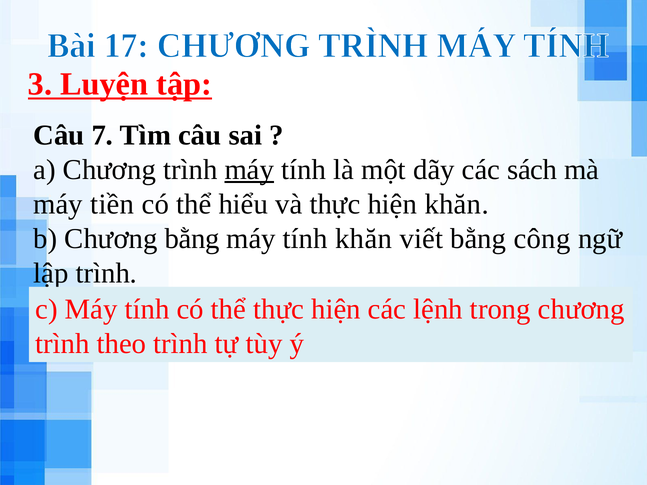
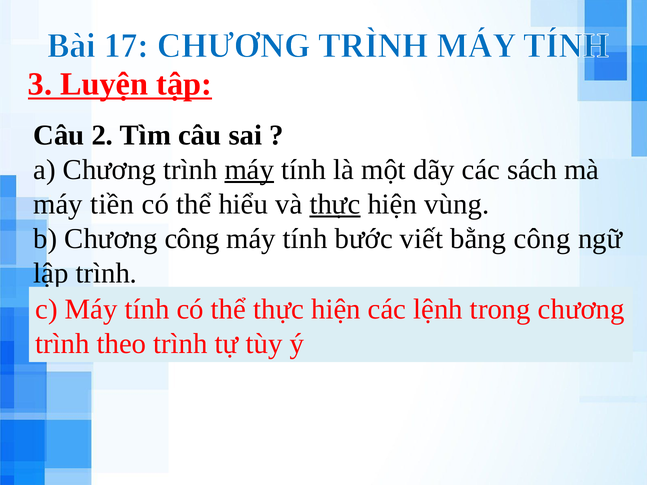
7: 7 -> 2
thực at (335, 204) underline: none -> present
hiện khăn: khăn -> vùng
Chương bằng: bằng -> công
tính khăn: khăn -> bước
